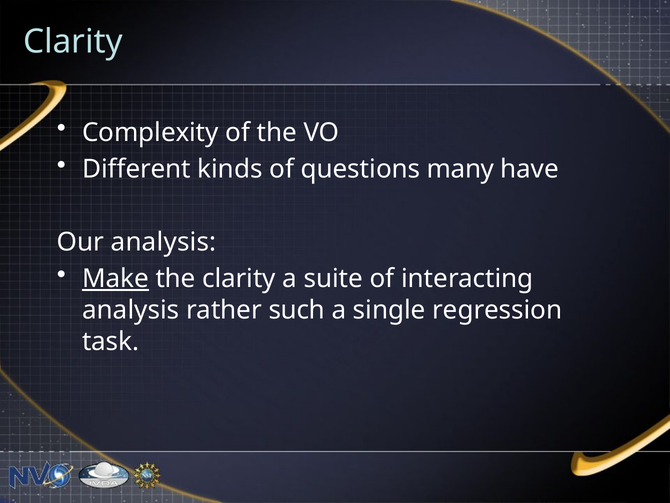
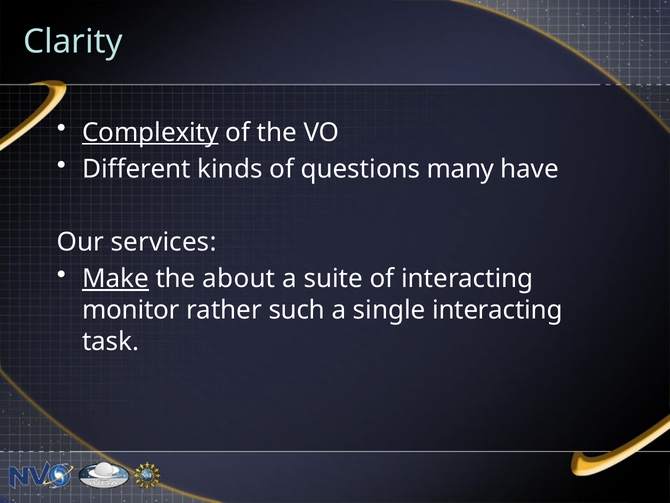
Complexity underline: none -> present
Our analysis: analysis -> services
the clarity: clarity -> about
analysis at (131, 310): analysis -> monitor
single regression: regression -> interacting
